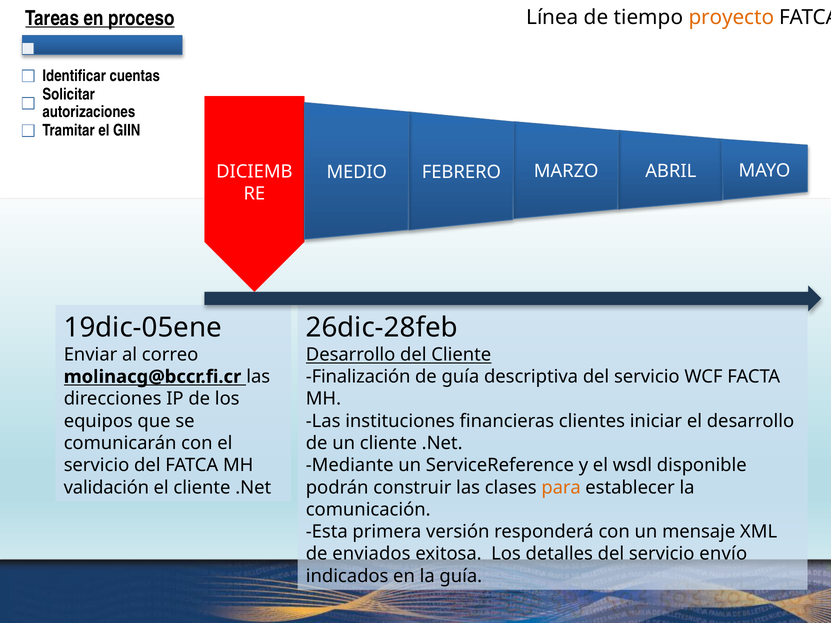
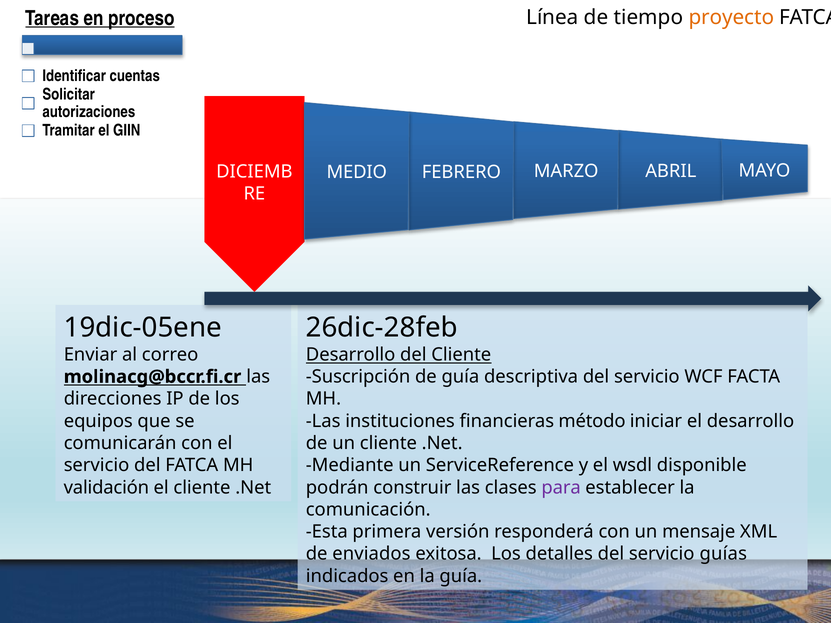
Finalización: Finalización -> Suscripción
clientes: clientes -> método
para colour: orange -> purple
envío: envío -> guías
